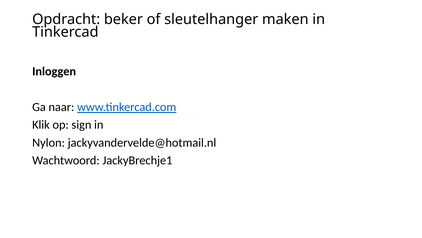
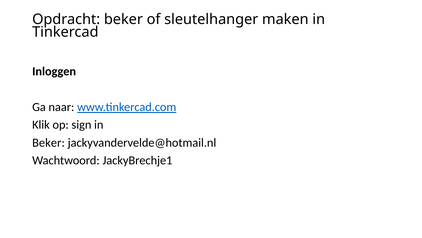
Nylon at (49, 142): Nylon -> Beker
